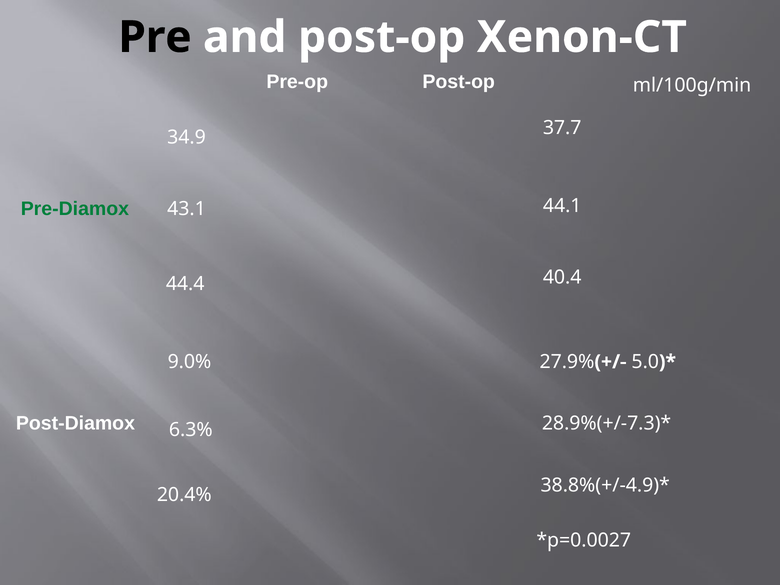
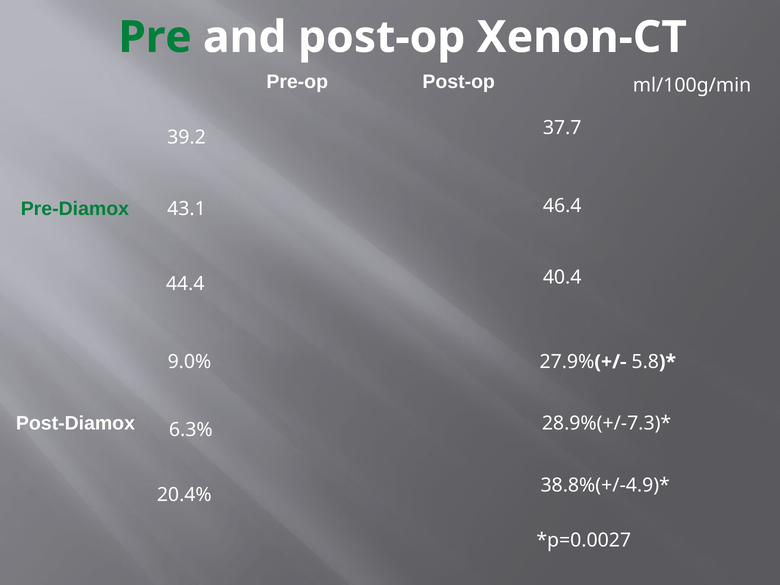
Pre colour: black -> green
34.9: 34.9 -> 39.2
44.1: 44.1 -> 46.4
5.0: 5.0 -> 5.8
